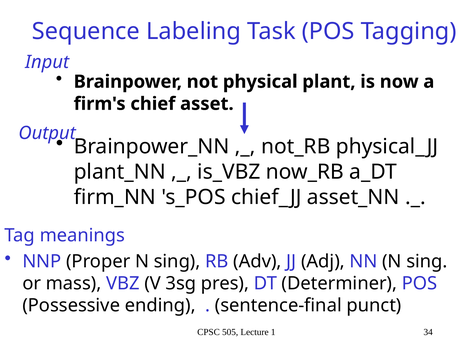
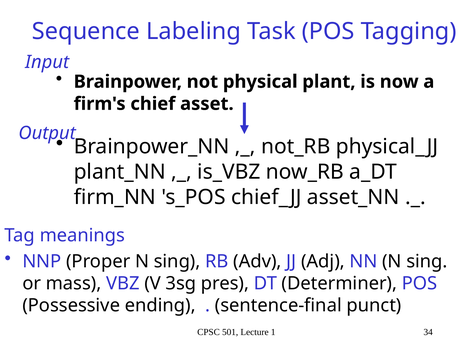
505: 505 -> 501
